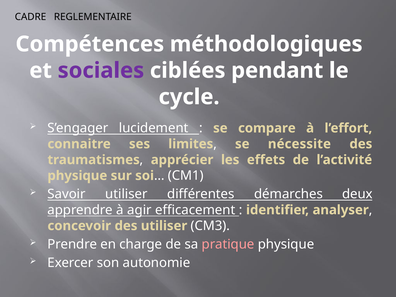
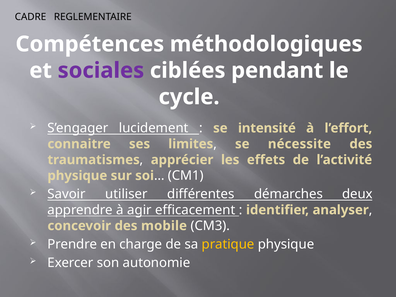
compare: compare -> intensité
des utiliser: utiliser -> mobile
pratique colour: pink -> yellow
